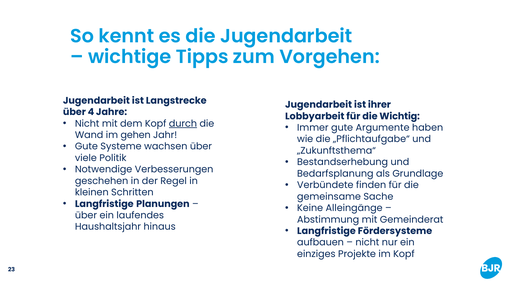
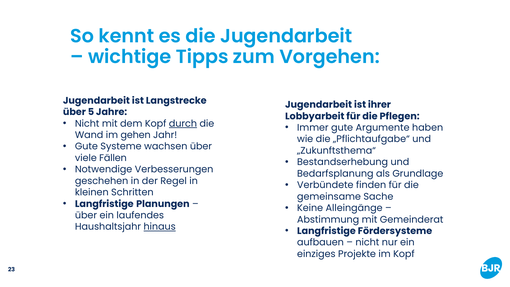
4: 4 -> 5
Wichtig: Wichtig -> Pflegen
Politik: Politik -> Fällen
hinaus underline: none -> present
